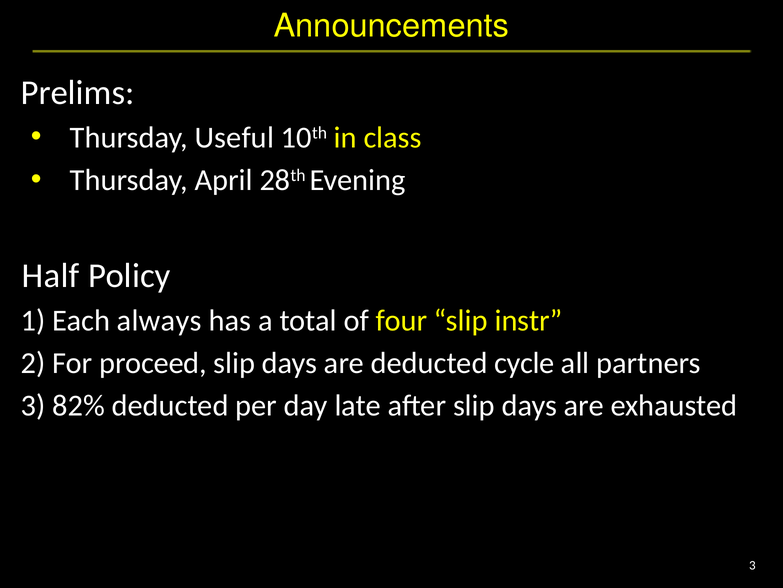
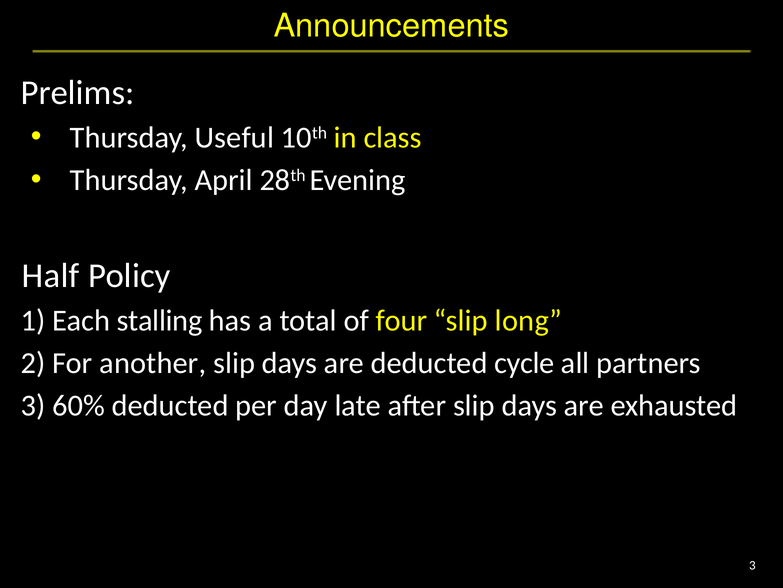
always: always -> stalling
instr: instr -> long
proceed: proceed -> another
82%: 82% -> 60%
